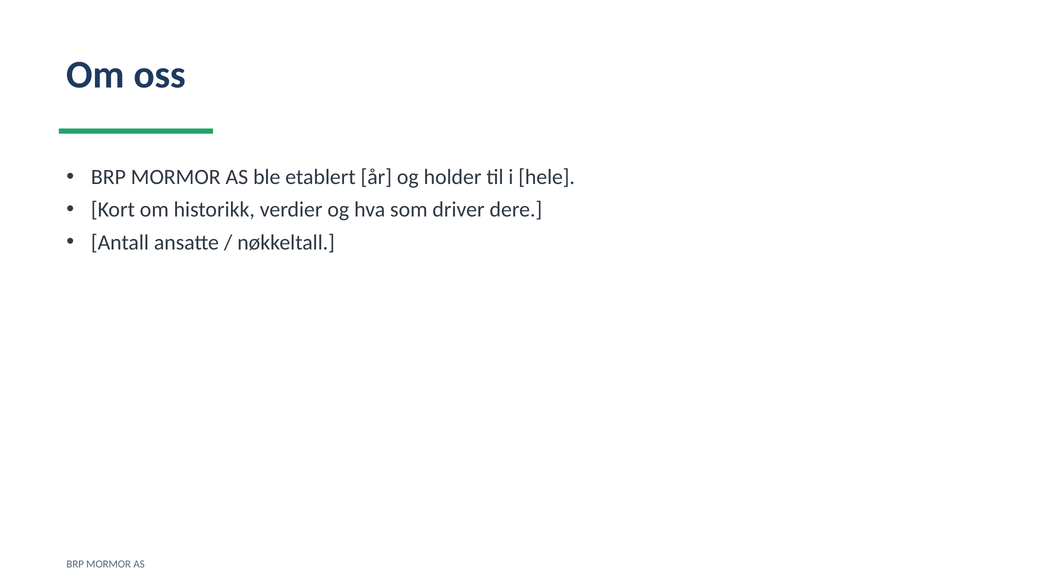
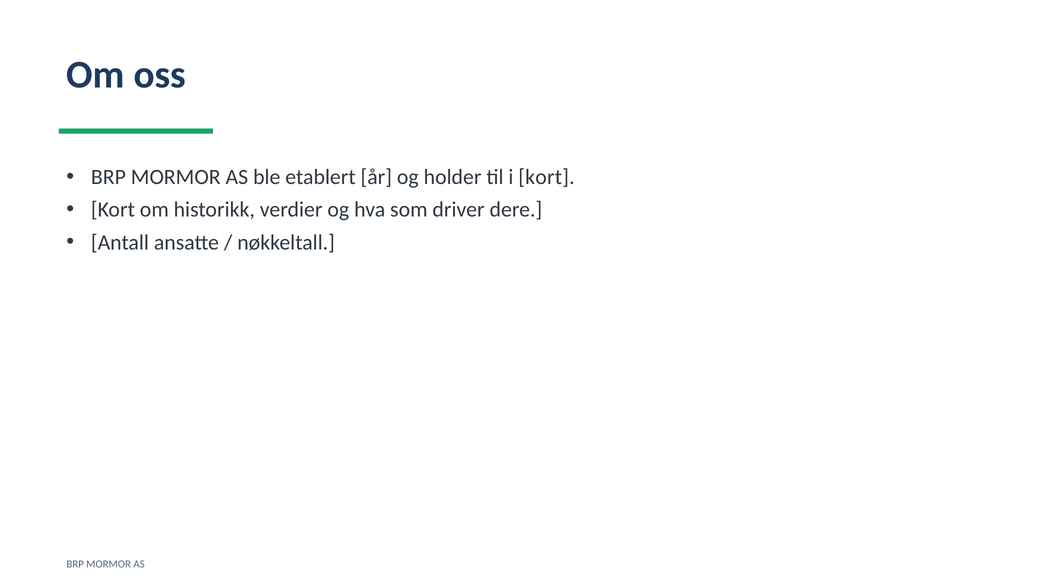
i hele: hele -> kort
